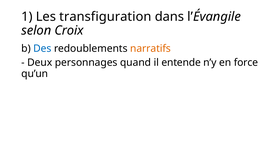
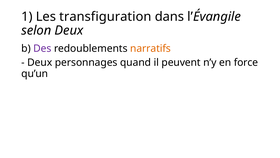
selon Croix: Croix -> Deux
Des colour: blue -> purple
entende: entende -> peuvent
